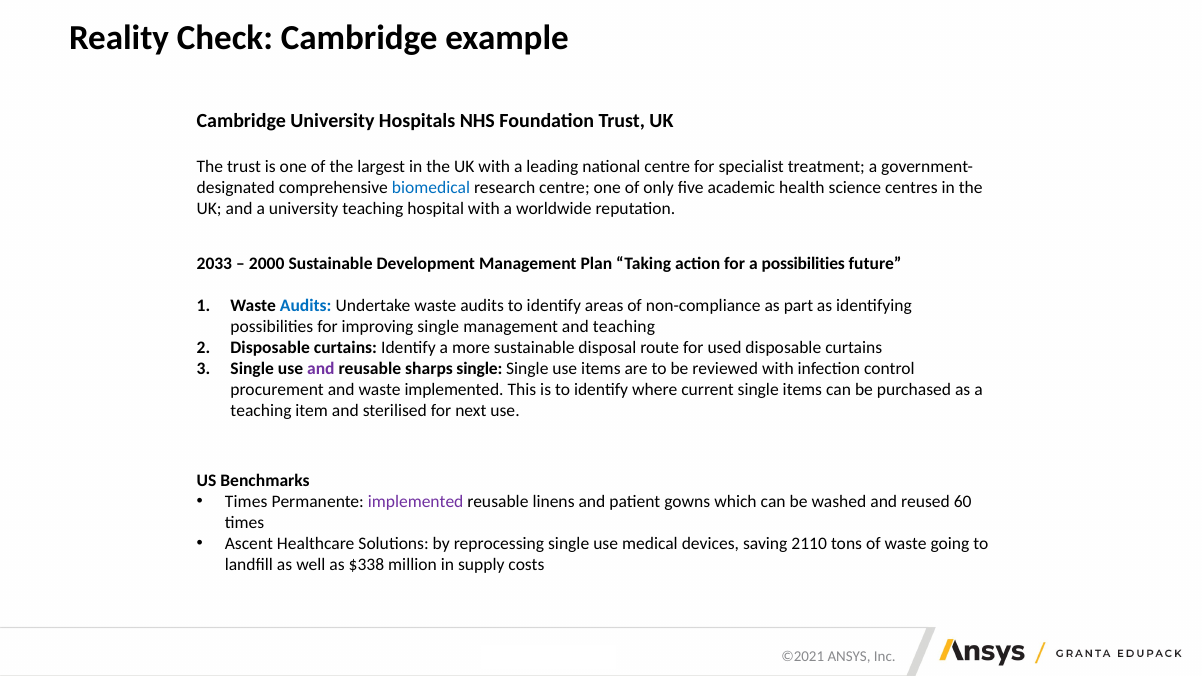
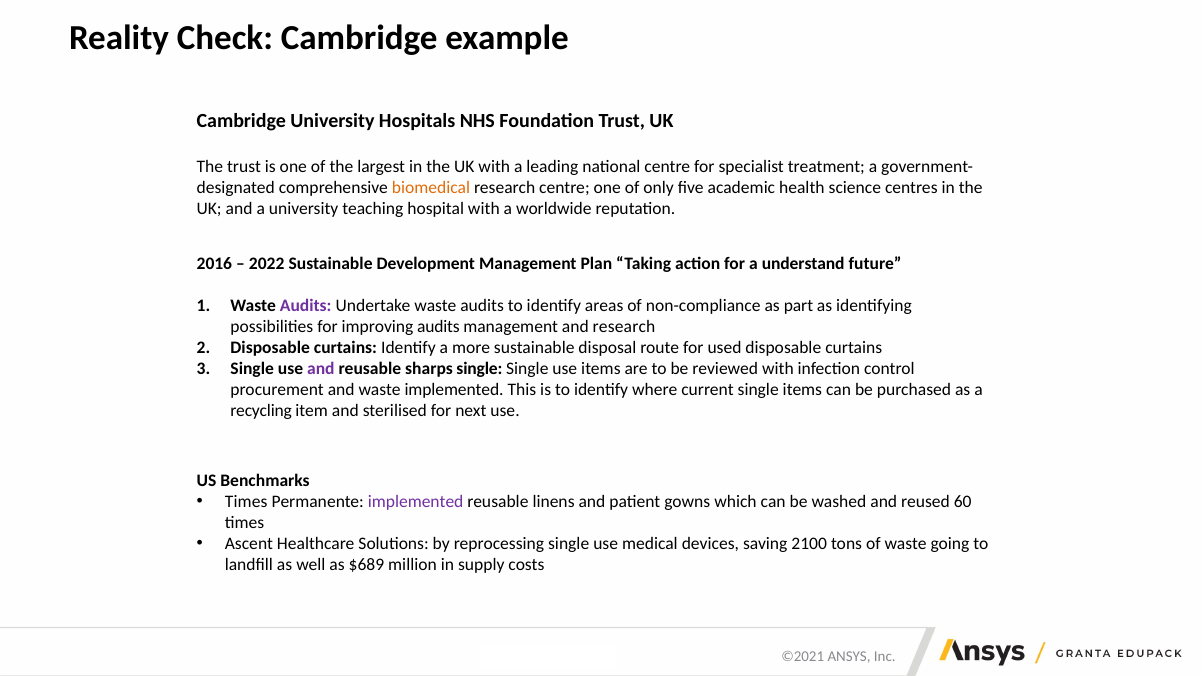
biomedical colour: blue -> orange
2033: 2033 -> 2016
2000: 2000 -> 2022
a possibilities: possibilities -> understand
Audits at (306, 306) colour: blue -> purple
improving single: single -> audits
and teaching: teaching -> research
teaching at (261, 411): teaching -> recycling
2110: 2110 -> 2100
$338: $338 -> $689
